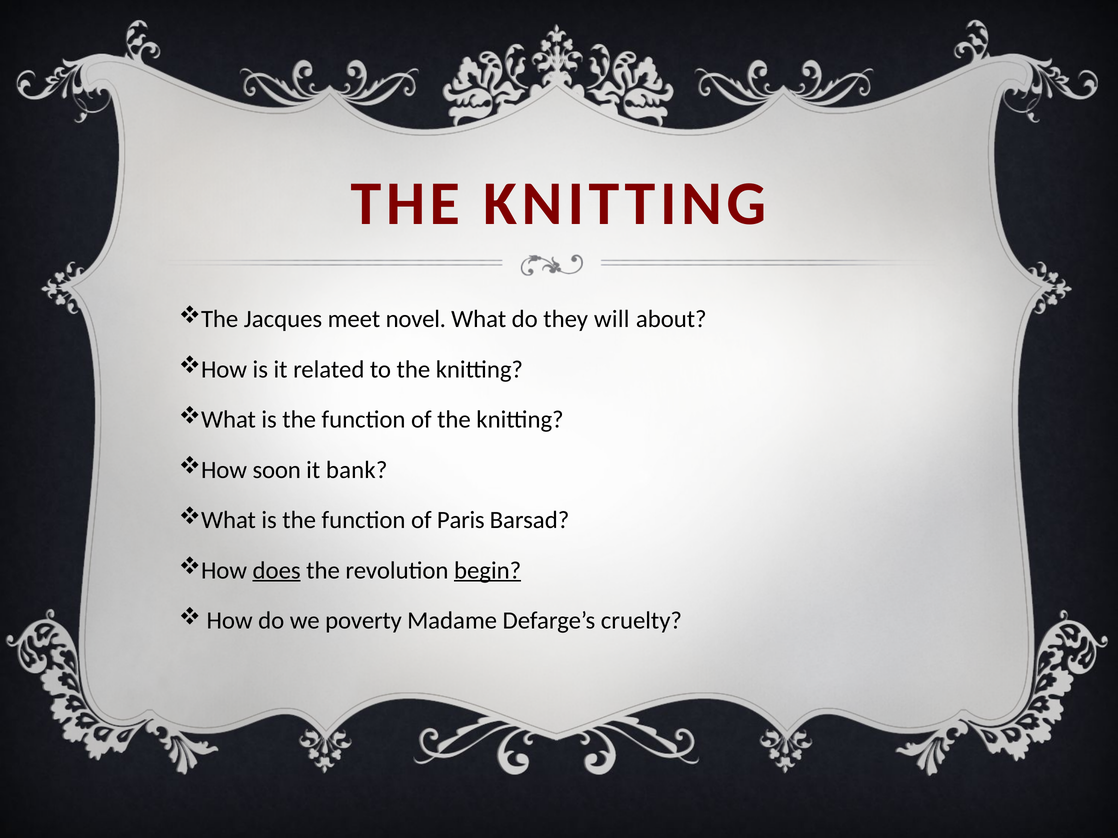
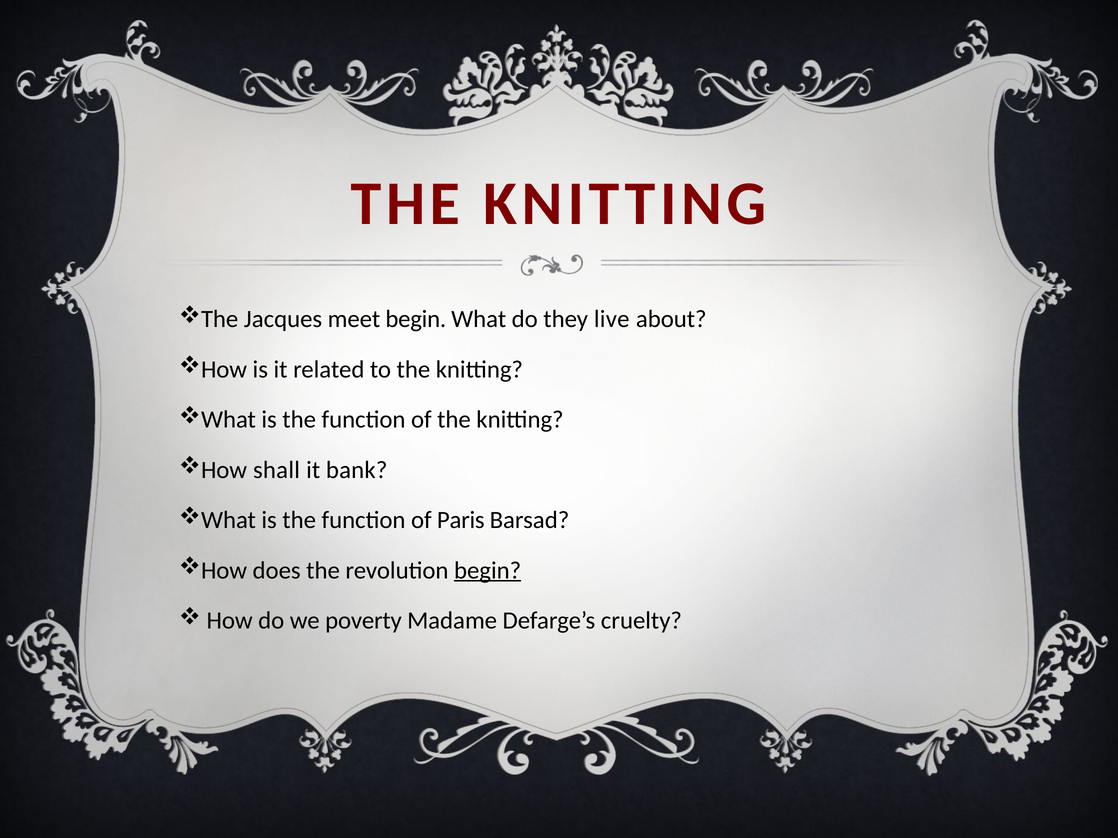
meet novel: novel -> begin
will: will -> live
soon: soon -> shall
does underline: present -> none
